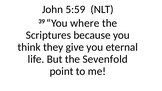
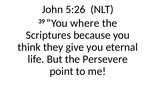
5:59: 5:59 -> 5:26
Sevenfold: Sevenfold -> Persevere
